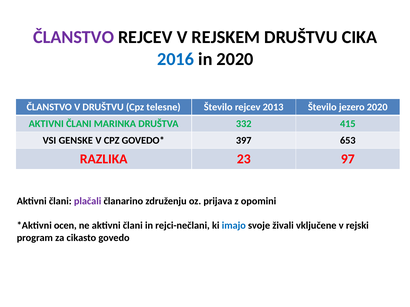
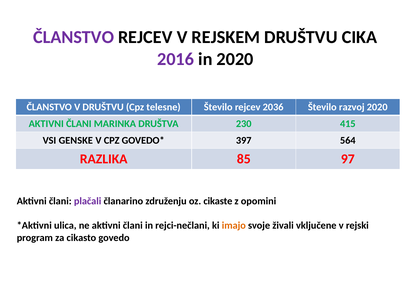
2016 colour: blue -> purple
2013: 2013 -> 2036
jezero: jezero -> razvoj
332: 332 -> 230
653: 653 -> 564
23: 23 -> 85
prijava: prijava -> cikaste
ocen: ocen -> ulica
imajo colour: blue -> orange
